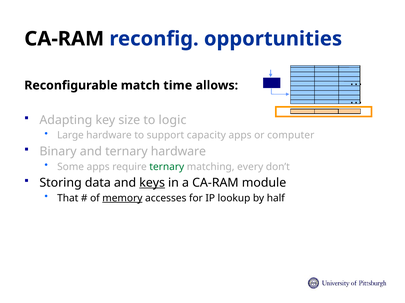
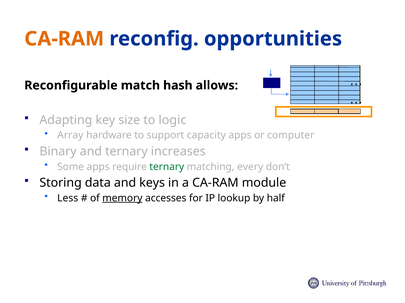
CA-RAM at (64, 39) colour: black -> orange
time: time -> hash
Large: Large -> Array
ternary hardware: hardware -> increases
keys underline: present -> none
That: That -> Less
